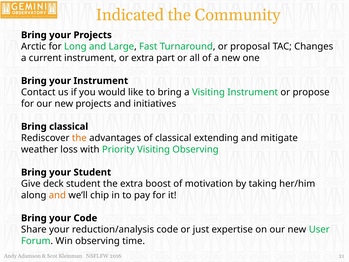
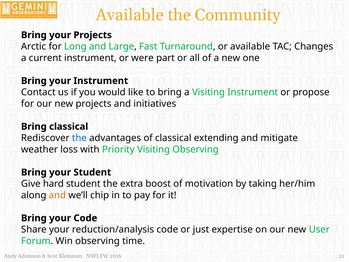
Indicated at (130, 15): Indicated -> Available
or proposal: proposal -> available
or extra: extra -> were
the at (79, 138) colour: orange -> blue
deck: deck -> hard
